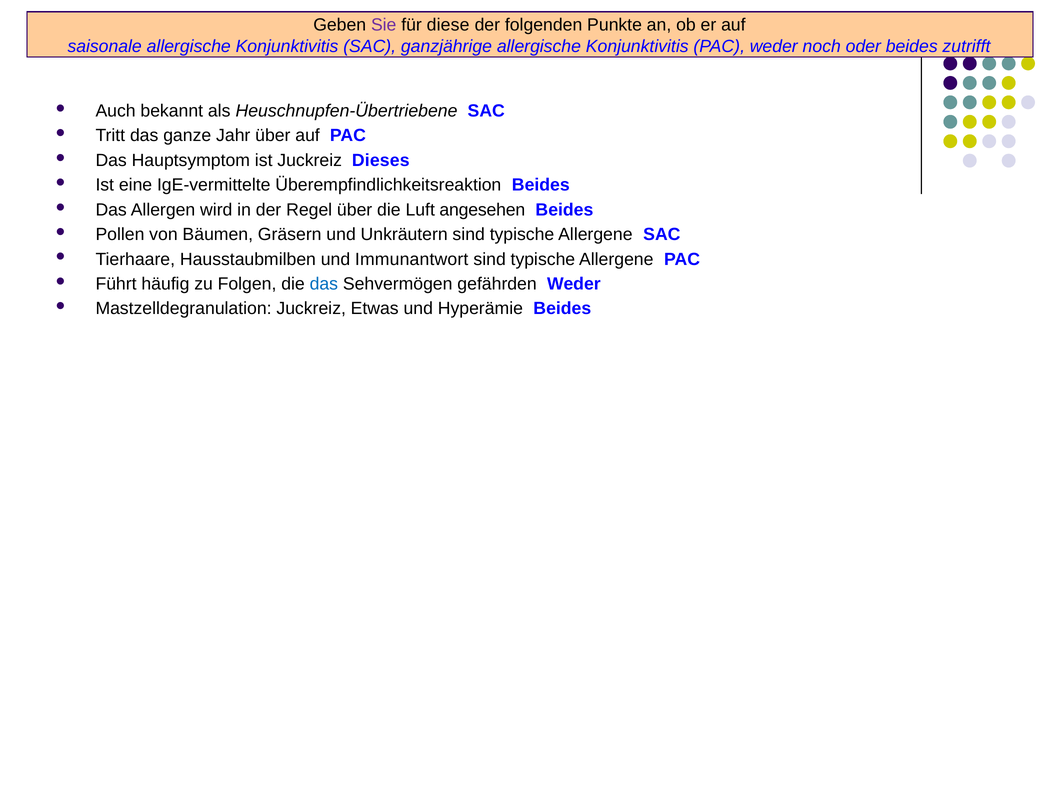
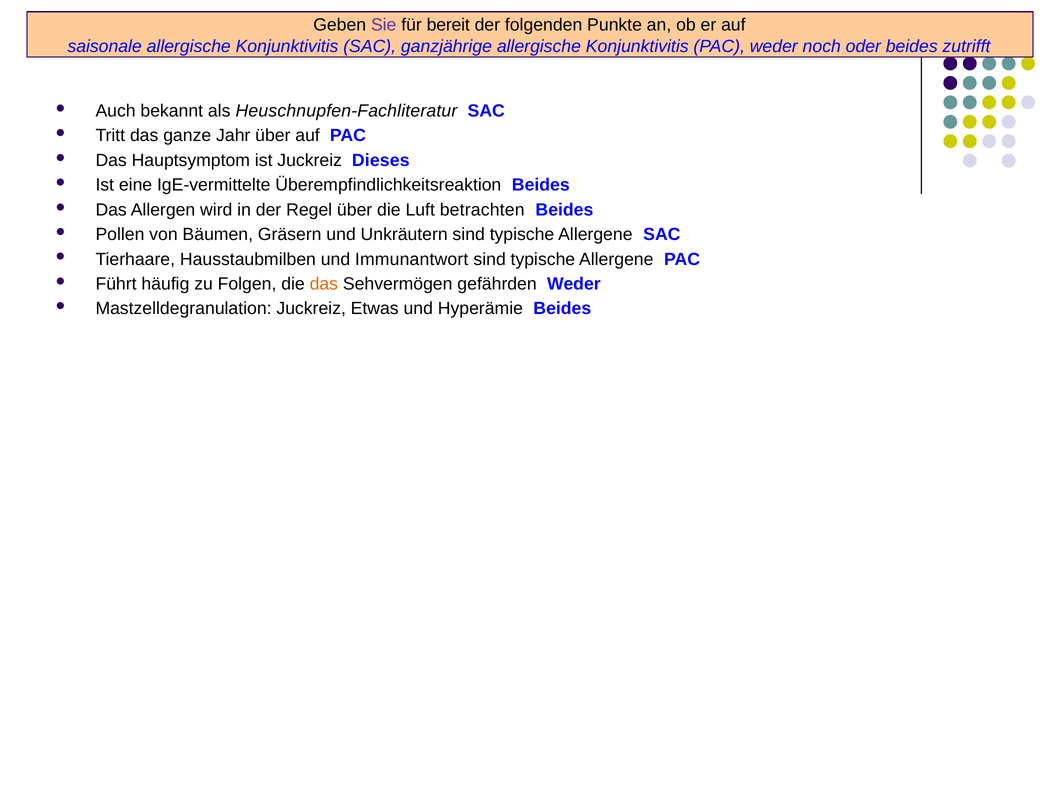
diese: diese -> bereit
Heuschnupfen-Übertriebene: Heuschnupfen-Übertriebene -> Heuschnupfen-Fachliteratur
angesehen: angesehen -> betrachten
das at (324, 284) colour: blue -> orange
